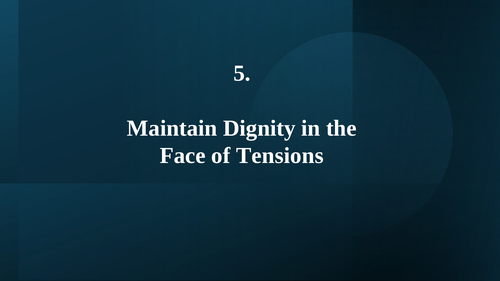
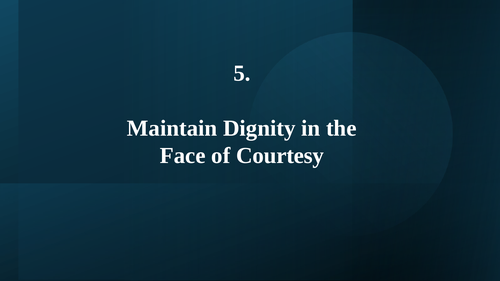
Tensions: Tensions -> Courtesy
